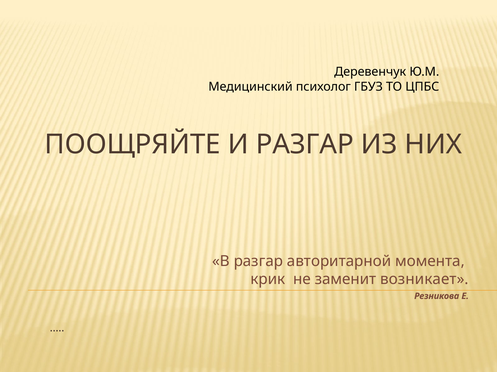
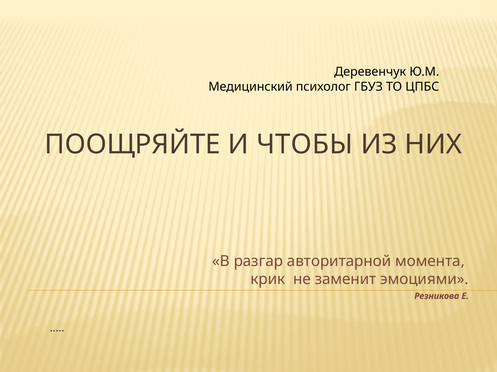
И РАЗГАР: РАЗГАР -> ЧТОБЫ
возникает: возникает -> эмоциями
